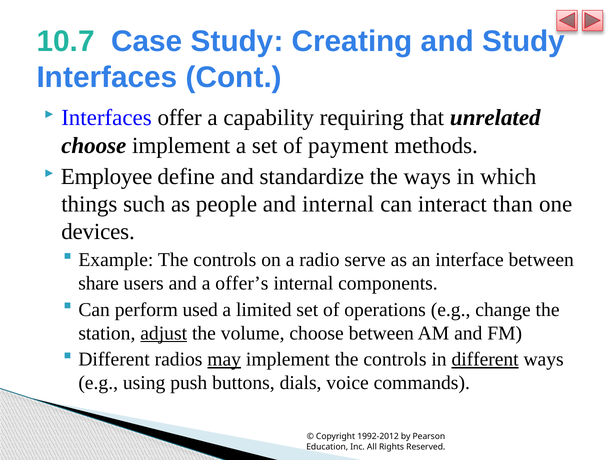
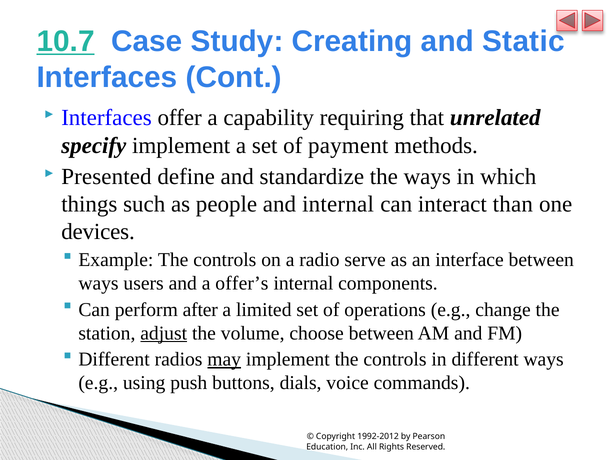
10.7 underline: none -> present
and Study: Study -> Static
choose at (94, 145): choose -> specify
Employee: Employee -> Presented
share at (99, 283): share -> ways
used: used -> after
different at (485, 359) underline: present -> none
